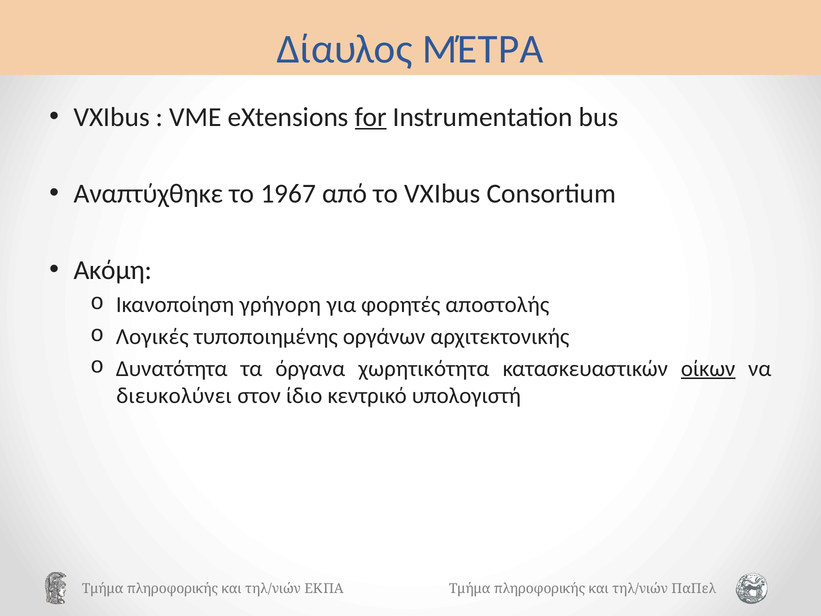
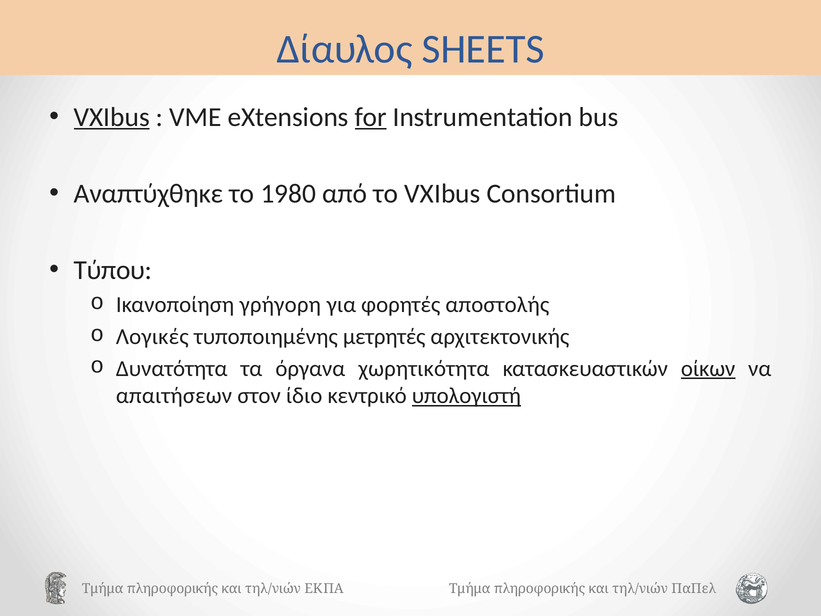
ΜΈΤΡΑ: ΜΈΤΡΑ -> SHEETS
VXIbus at (112, 117) underline: none -> present
1967: 1967 -> 1980
Ακόμη: Ακόμη -> Τύπου
οργάνων: οργάνων -> μετρητές
διευκολύνει: διευκολύνει -> απαιτήσεων
υπολογιστή underline: none -> present
